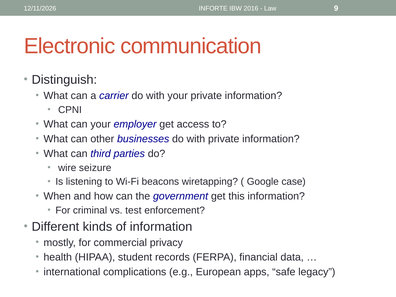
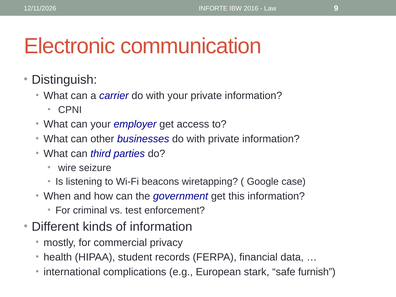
apps: apps -> stark
legacy: legacy -> furnish
